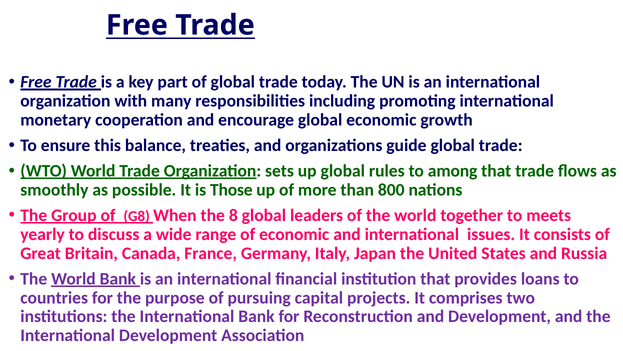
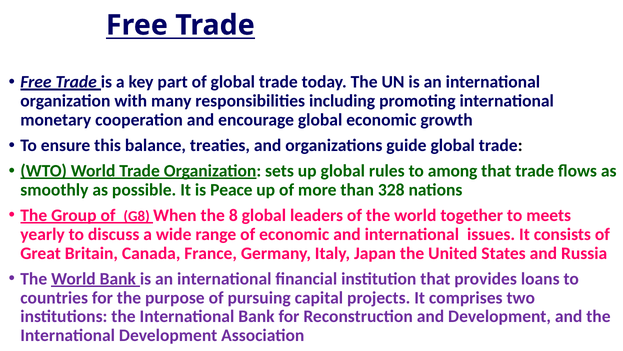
Those: Those -> Peace
800: 800 -> 328
